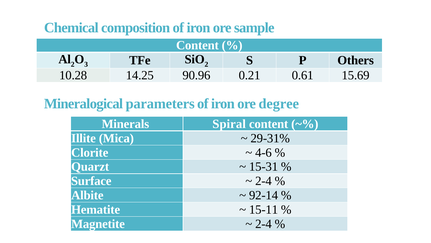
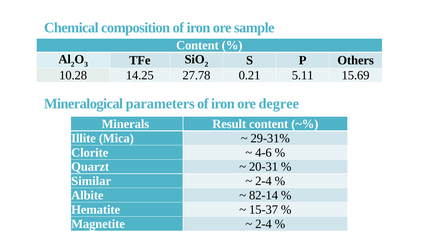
90.96: 90.96 -> 27.78
0.61: 0.61 -> 5.11
Spiral: Spiral -> Result
15-31: 15-31 -> 20-31
Surface: Surface -> Similar
92-14: 92-14 -> 82-14
15-11: 15-11 -> 15-37
